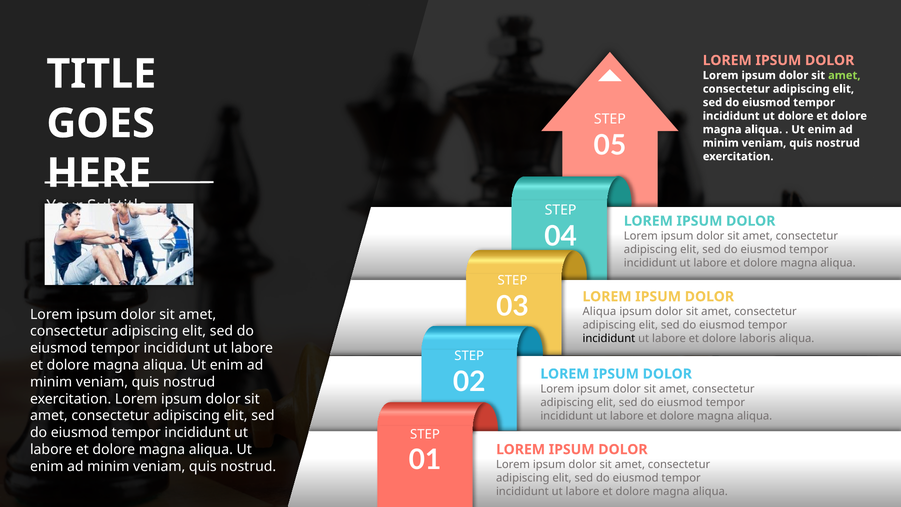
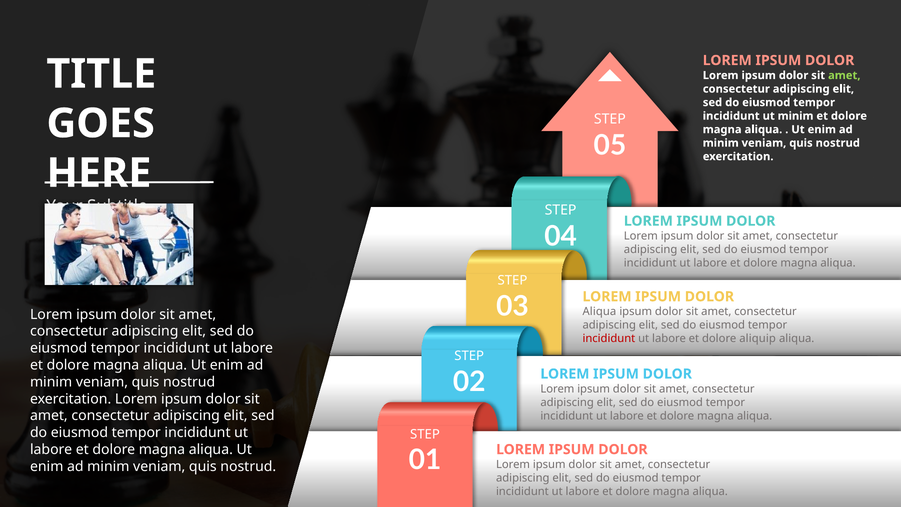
ut dolore: dolore -> minim
incididunt at (609, 339) colour: black -> red
laboris: laboris -> aliquip
